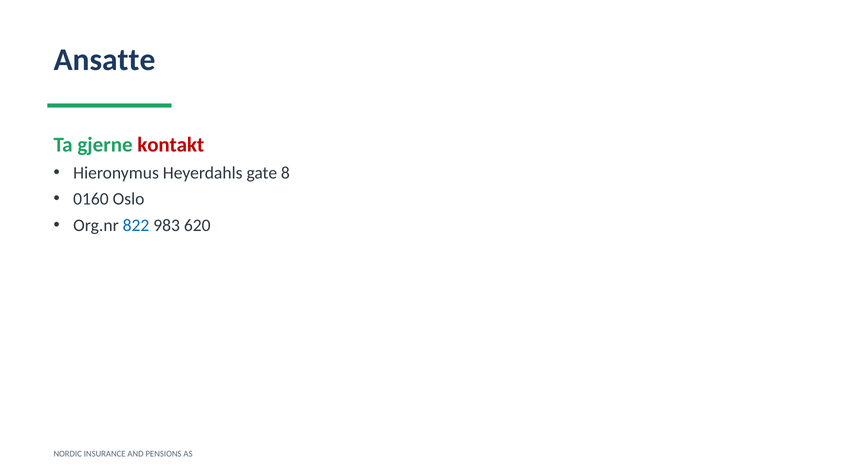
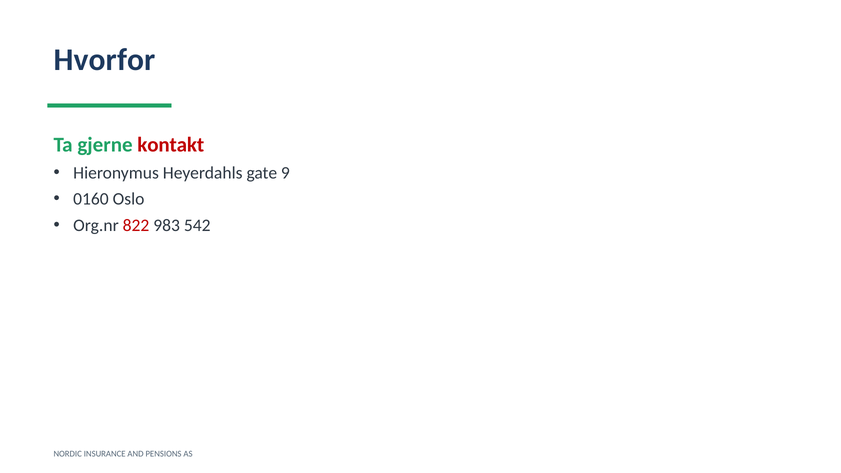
Ansatte: Ansatte -> Hvorfor
8: 8 -> 9
822 colour: blue -> red
620: 620 -> 542
